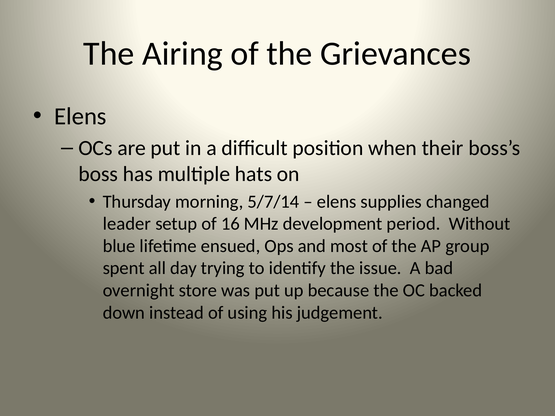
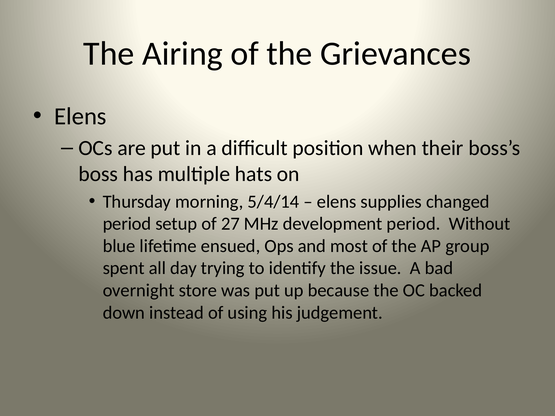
5/7/14: 5/7/14 -> 5/4/14
leader at (127, 224): leader -> period
16: 16 -> 27
